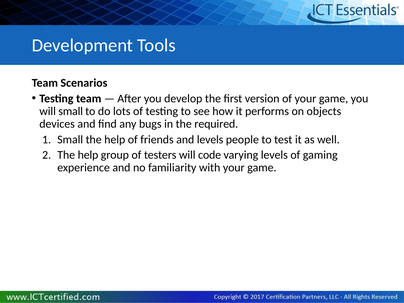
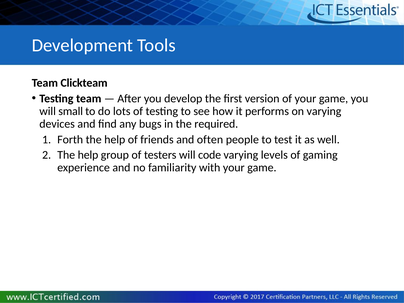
Scenarios: Scenarios -> Clickteam
on objects: objects -> varying
Small at (70, 139): Small -> Forth
and levels: levels -> often
